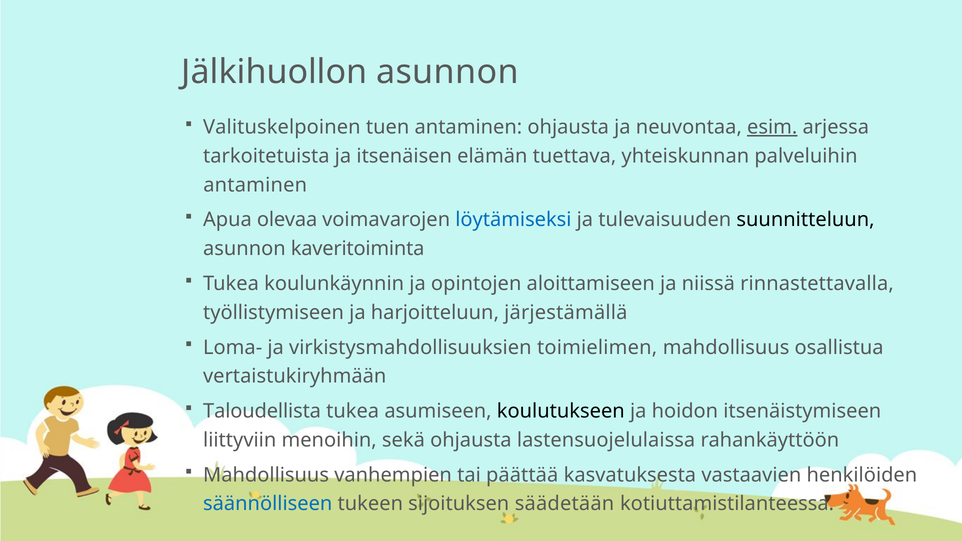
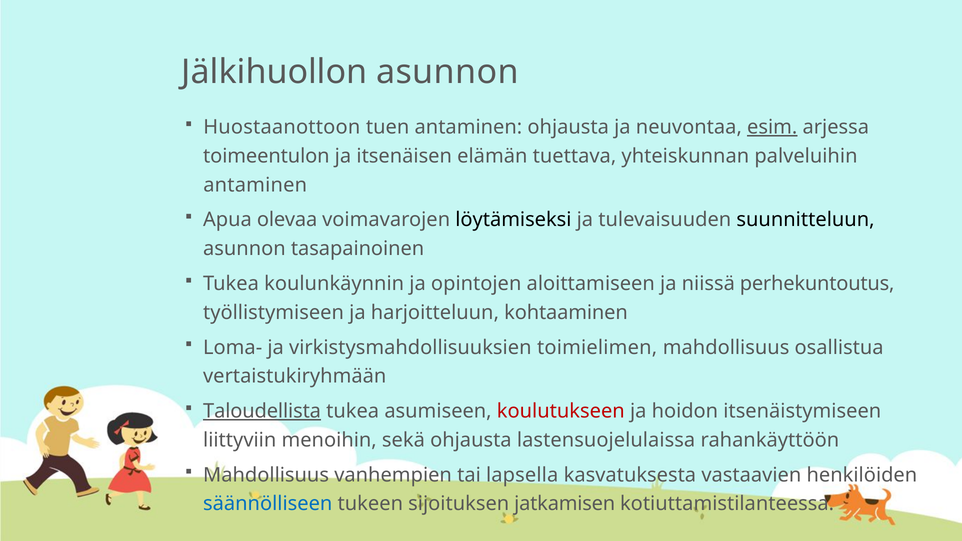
Valituskelpoinen: Valituskelpoinen -> Huostaanottoon
tarkoitetuista: tarkoitetuista -> toimeentulon
löytämiseksi colour: blue -> black
kaveritoiminta: kaveritoiminta -> tasapainoinen
rinnastettavalla: rinnastettavalla -> perhekuntoutus
järjestämällä: järjestämällä -> kohtaaminen
Taloudellista underline: none -> present
koulutukseen colour: black -> red
päättää: päättää -> lapsella
säädetään: säädetään -> jatkamisen
